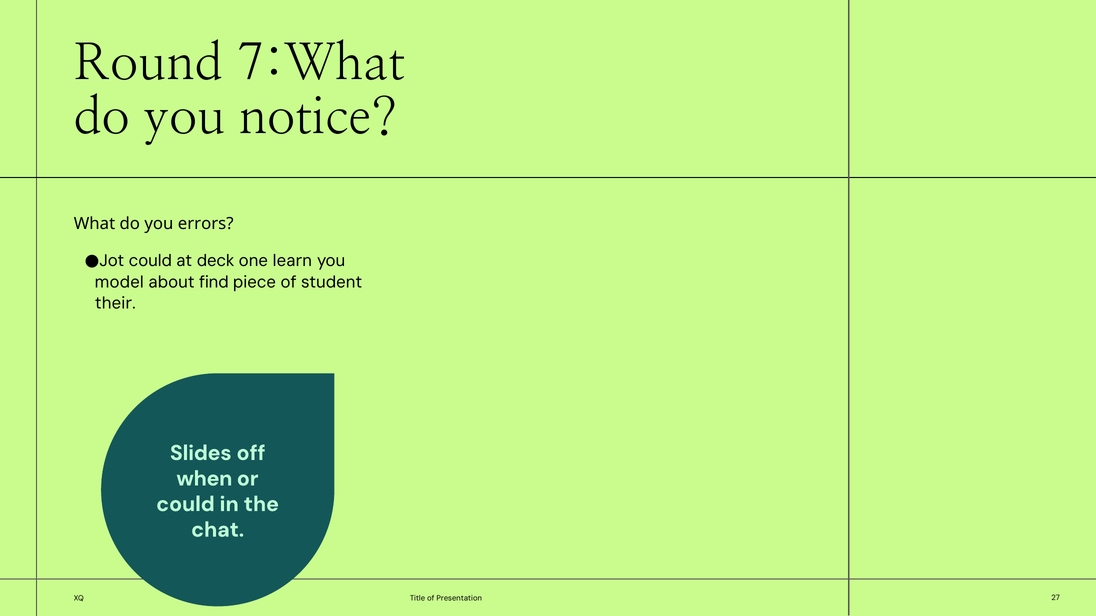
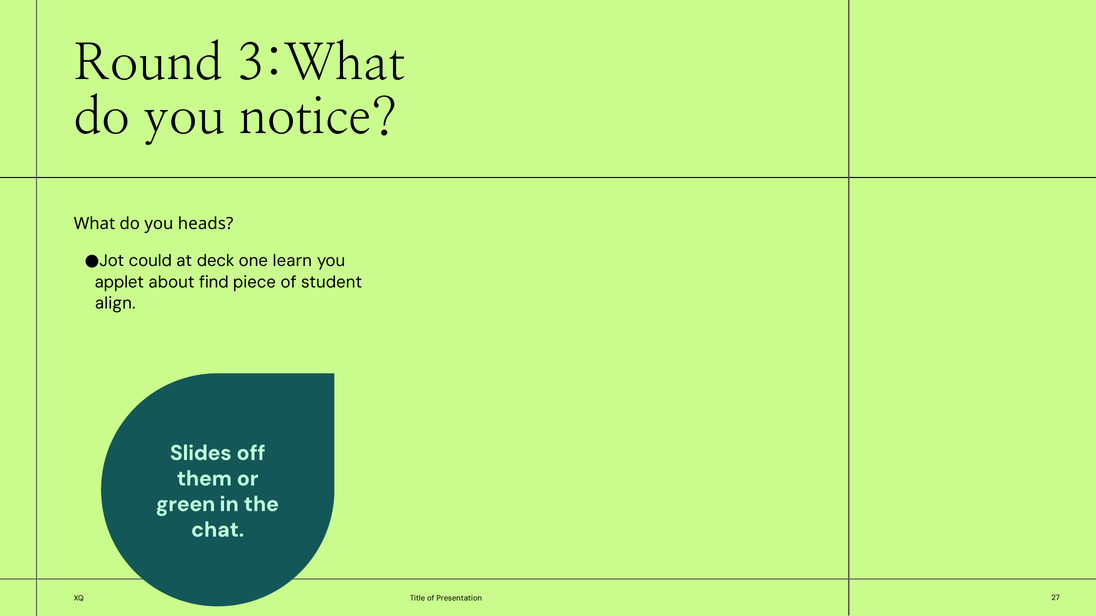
7:What: 7:What -> 3:What
errors: errors -> heads
model: model -> applet
their: their -> align
when: when -> them
could at (185, 504): could -> green
